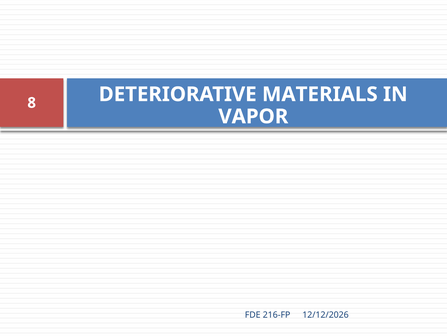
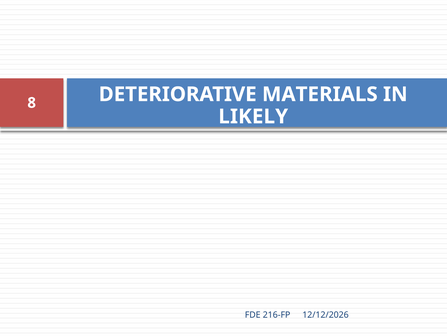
VAPOR: VAPOR -> LIKELY
